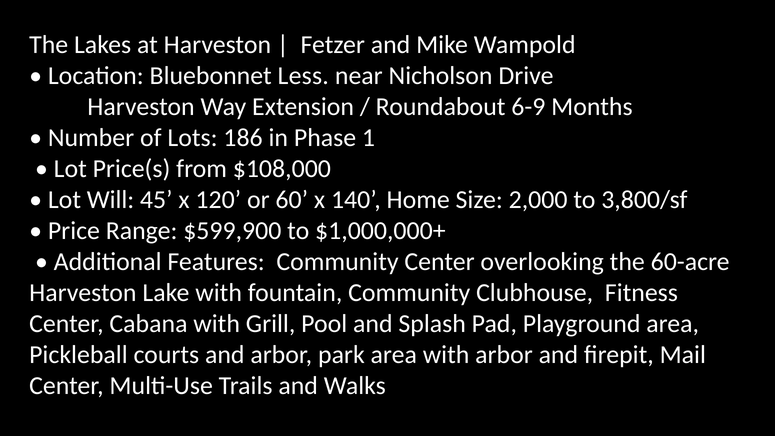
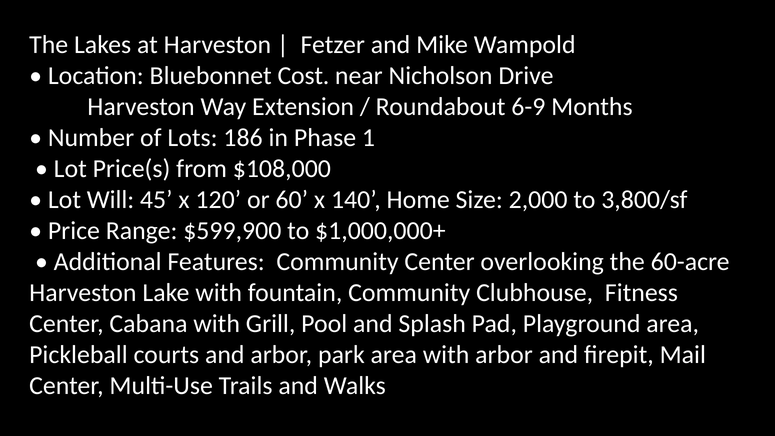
Less: Less -> Cost
